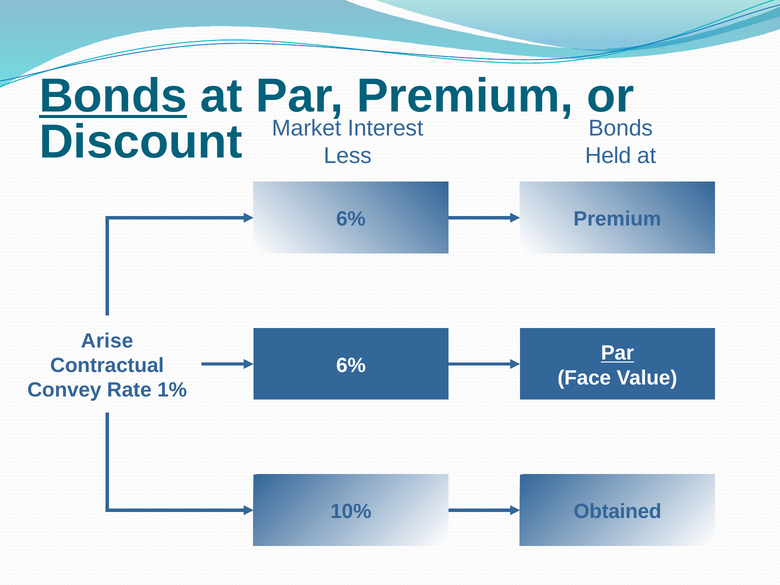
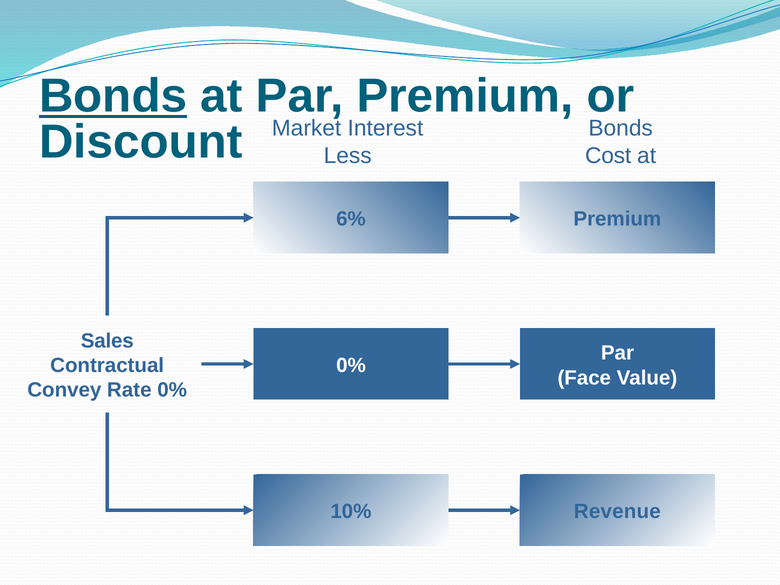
Held: Held -> Cost
Arise: Arise -> Sales
Par at (617, 353) underline: present -> none
6% at (351, 365): 6% -> 0%
Rate 1%: 1% -> 0%
Obtained: Obtained -> Revenue
